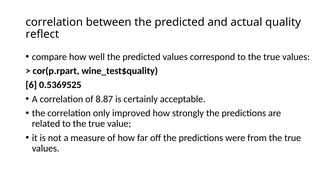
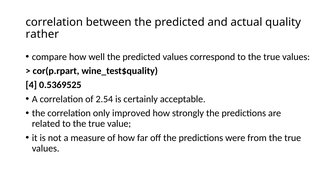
reflect: reflect -> rather
6: 6 -> 4
8.87: 8.87 -> 2.54
